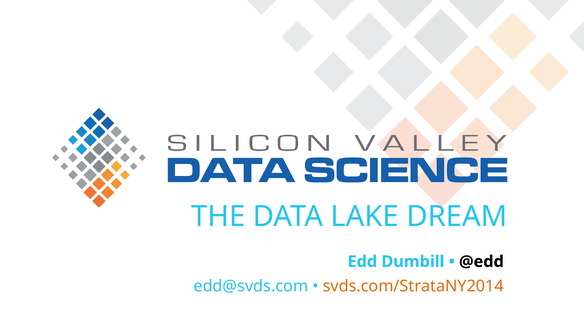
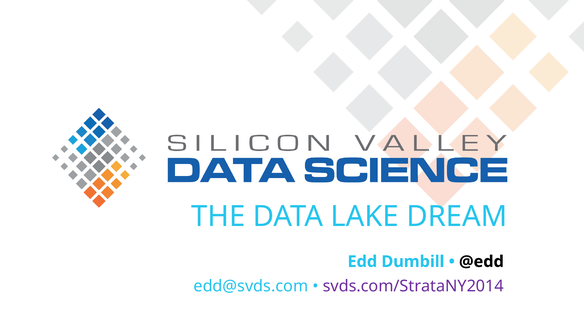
svds.com/StrataNY2014 colour: orange -> purple
